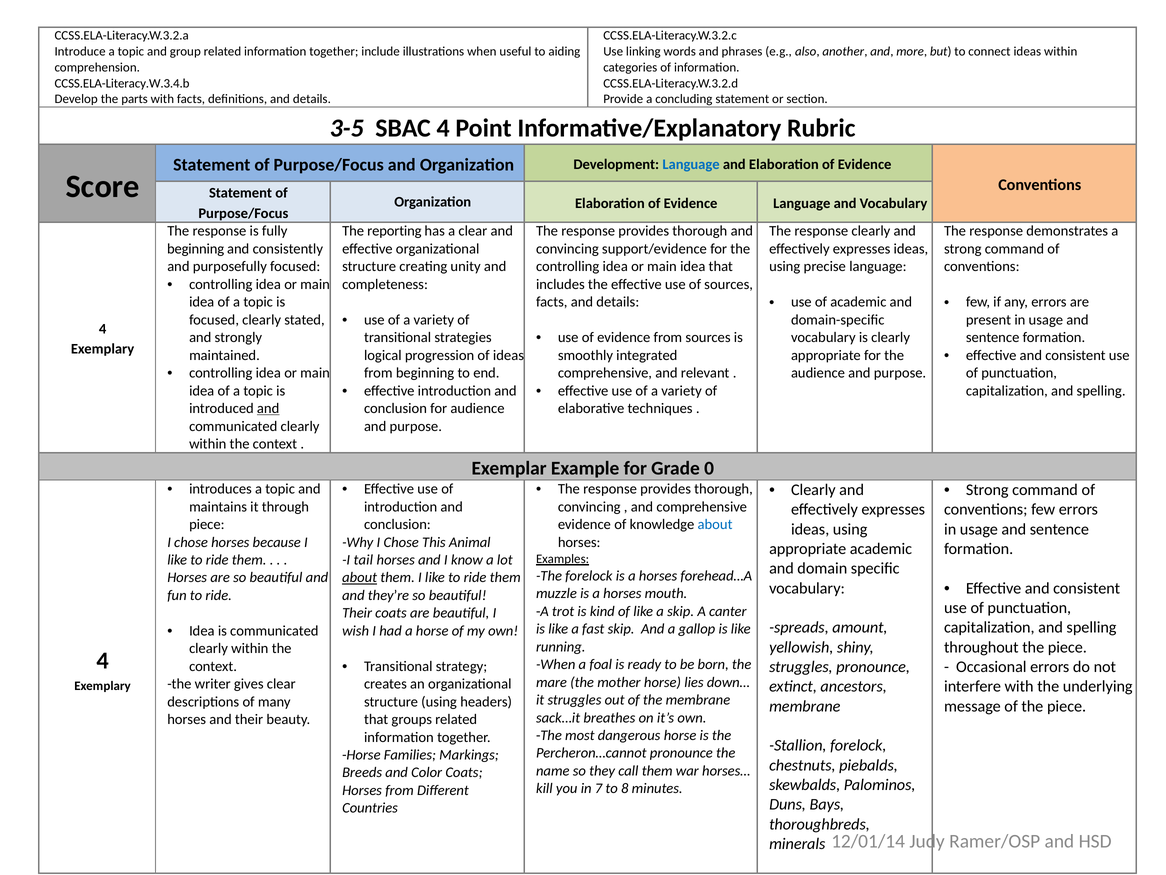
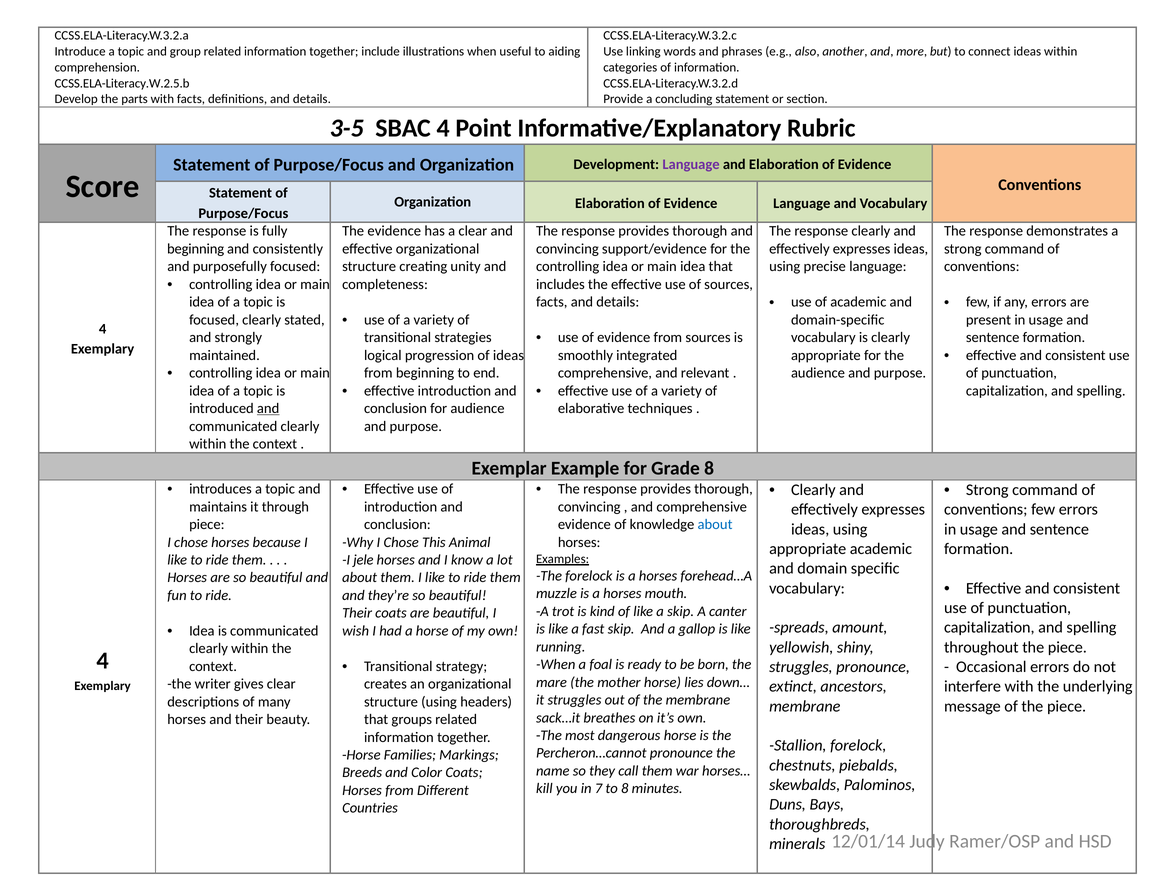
CCSS.ELA-Literacy.W.3.4.b: CCSS.ELA-Literacy.W.3.4.b -> CCSS.ELA-Literacy.W.2.5.b
Language at (691, 164) colour: blue -> purple
The reporting: reporting -> evidence
Grade 0: 0 -> 8
tail: tail -> jele
about at (360, 577) underline: present -> none
